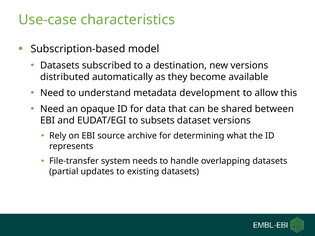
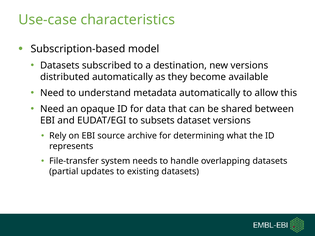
metadata development: development -> automatically
